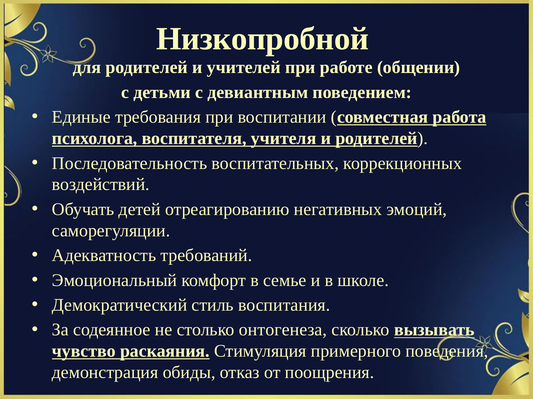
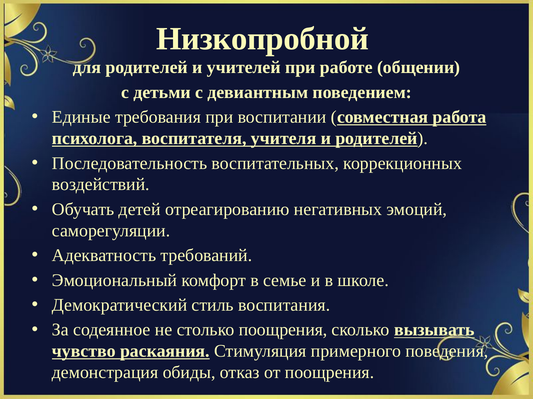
столько онтогенеза: онтогенеза -> поощрения
